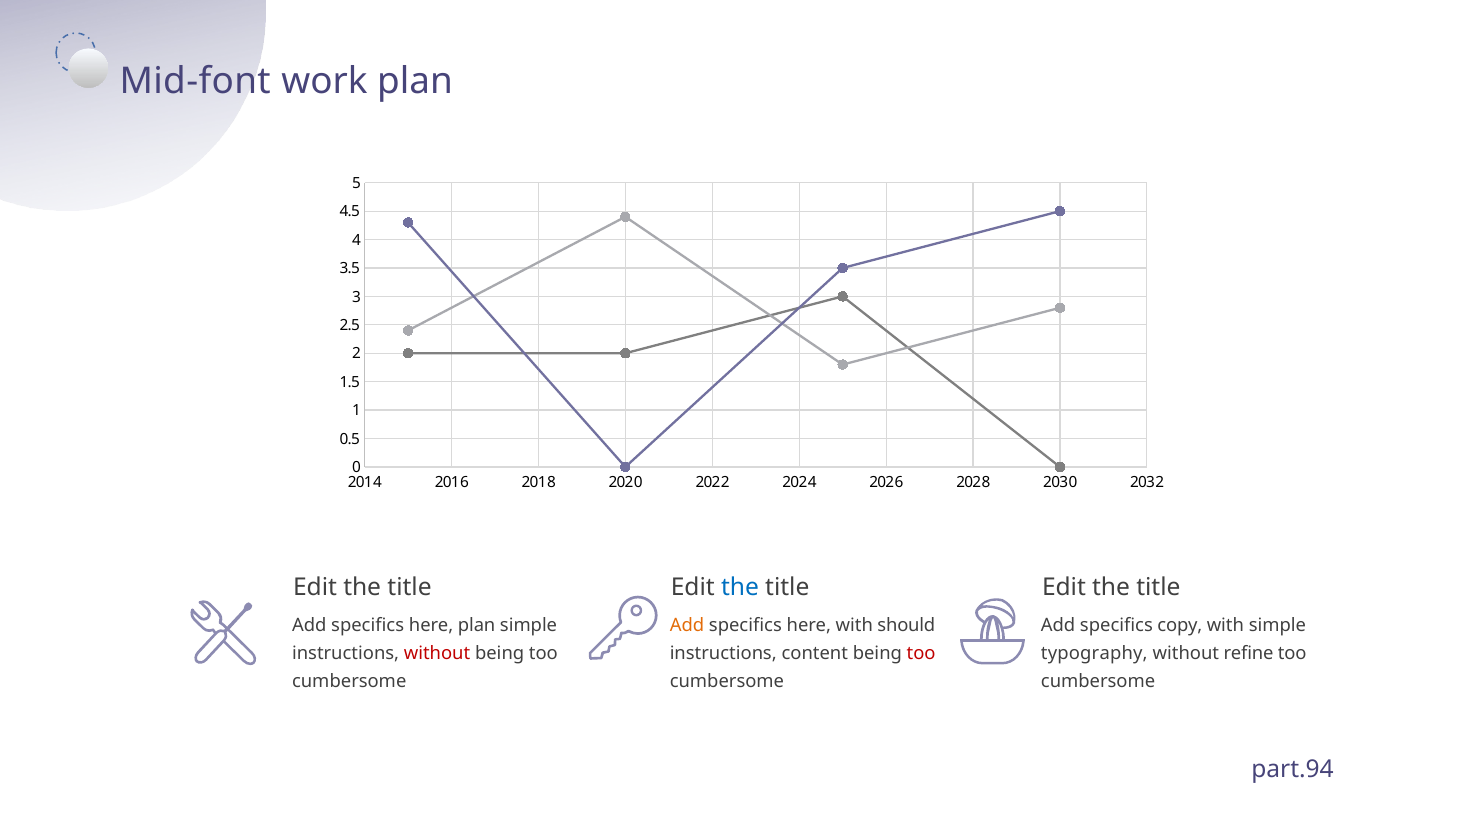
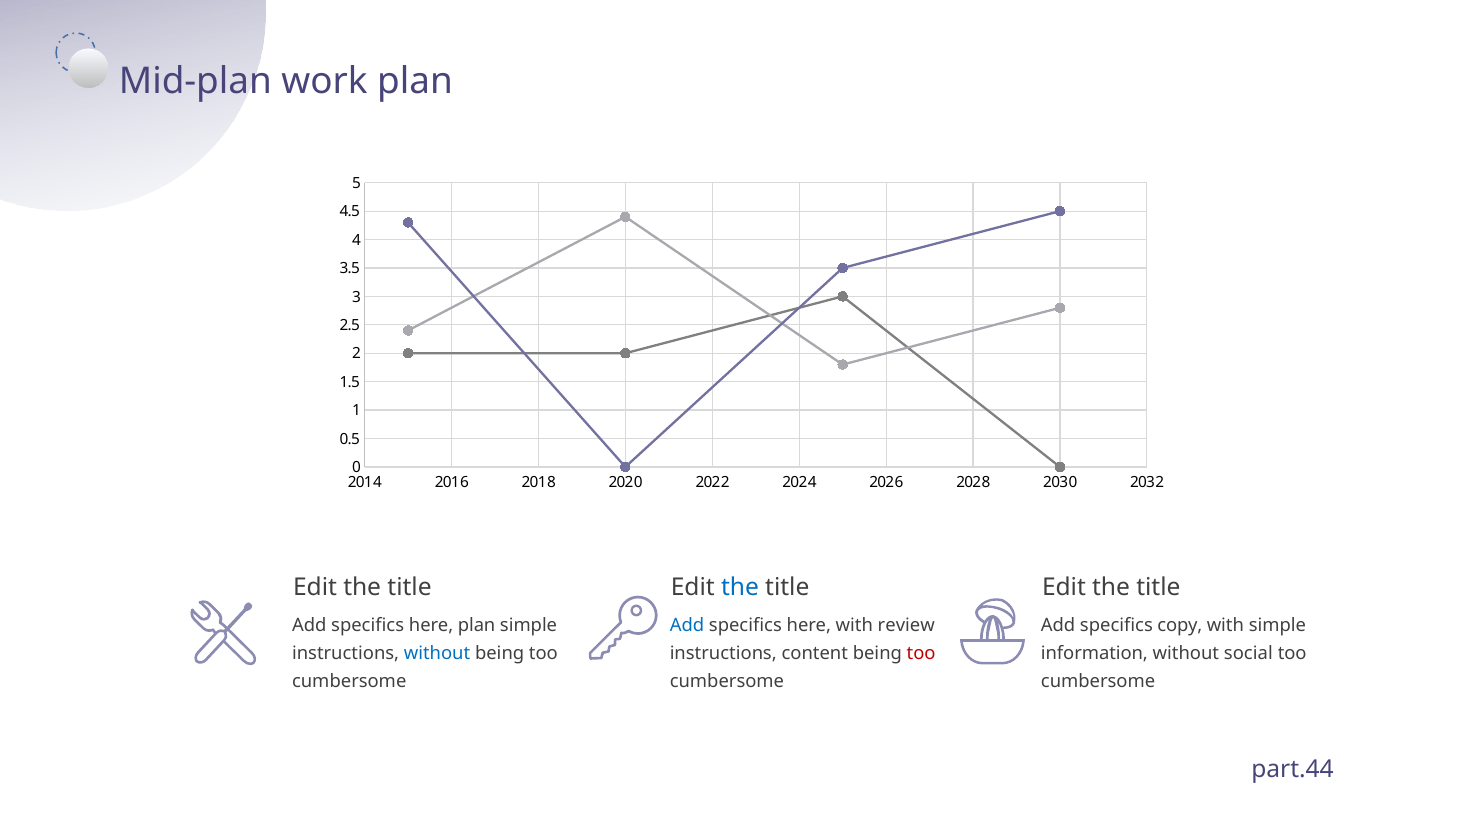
Mid-font: Mid-font -> Mid-plan
Add at (687, 626) colour: orange -> blue
should: should -> review
without at (437, 654) colour: red -> blue
typography: typography -> information
refine: refine -> social
part.94: part.94 -> part.44
